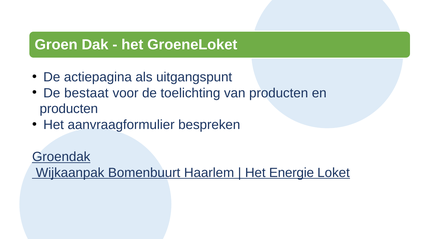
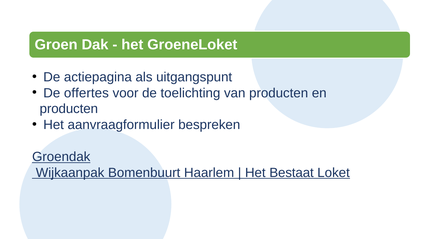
bestaat: bestaat -> offertes
Energie: Energie -> Bestaat
